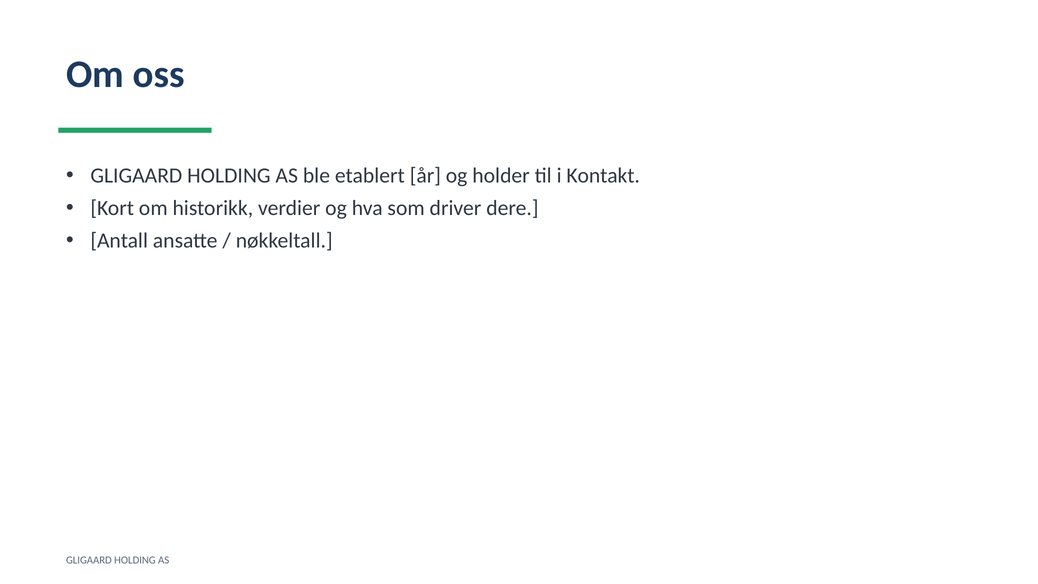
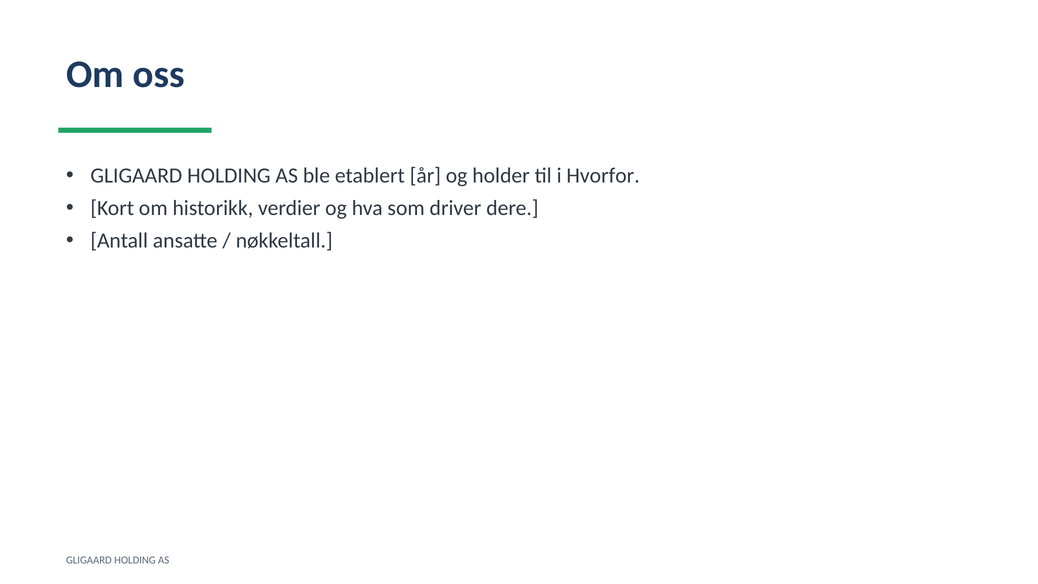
Kontakt: Kontakt -> Hvorfor
